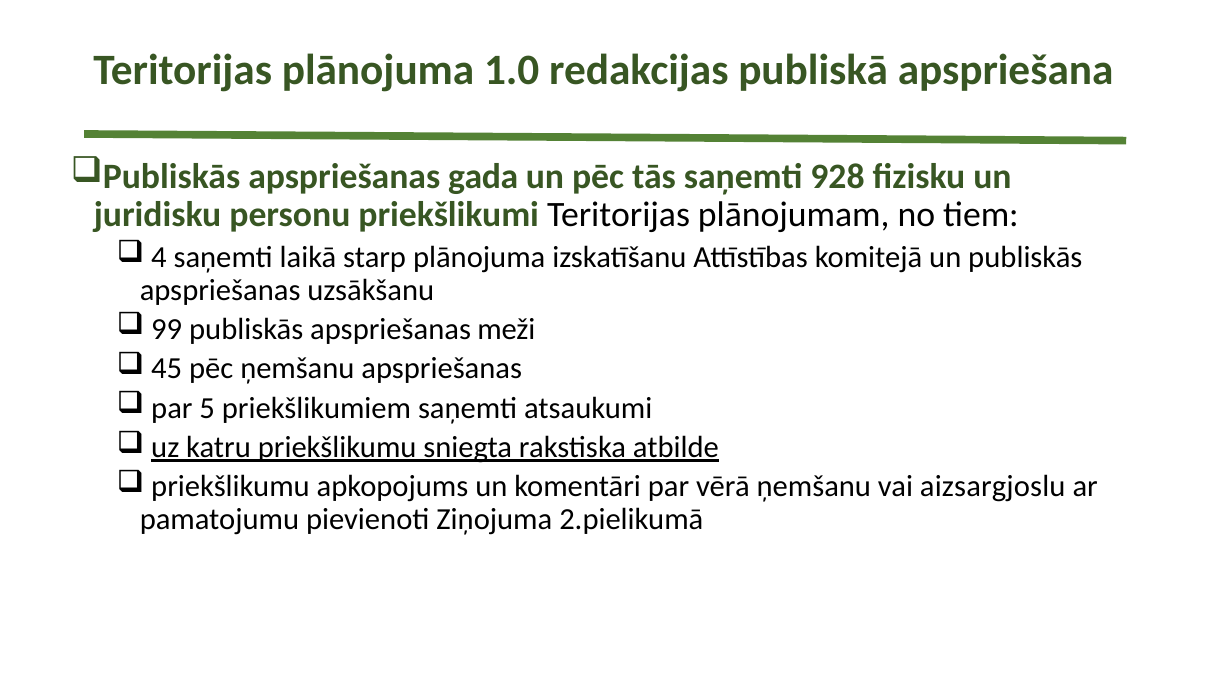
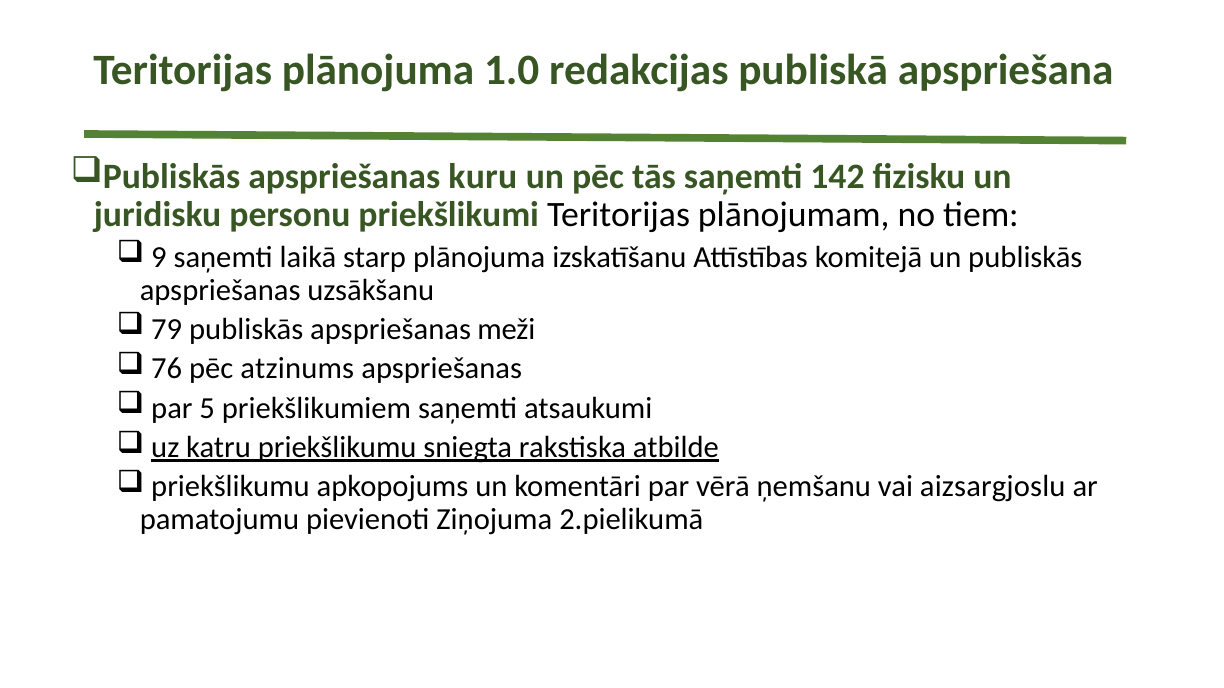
gada: gada -> kuru
928: 928 -> 142
4: 4 -> 9
99: 99 -> 79
45: 45 -> 76
pēc ņemšanu: ņemšanu -> atzinums
